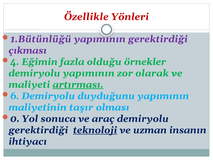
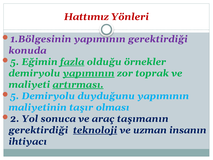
Özellikle: Özellikle -> Hattımız
1.Bütünlüğü: 1.Bütünlüğü -> 1.Bölgesinin
çıkması: çıkması -> konuda
4 at (15, 62): 4 -> 5
fazla underline: none -> present
yapımının at (89, 73) underline: none -> present
olarak: olarak -> toprak
6 at (15, 96): 6 -> 5
0: 0 -> 2
araç demiryolu: demiryolu -> taşımanın
